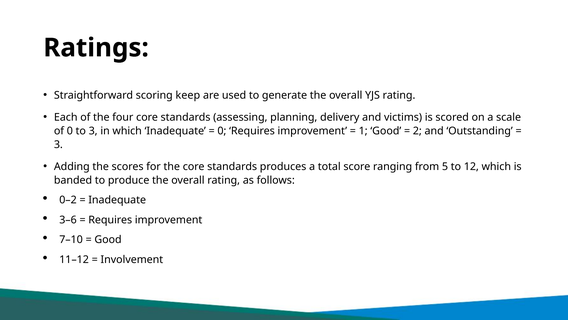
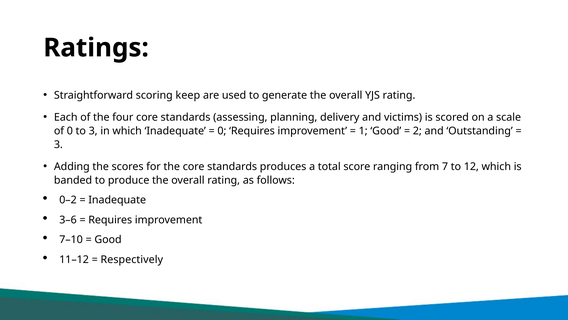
5: 5 -> 7
Involvement: Involvement -> Respectively
